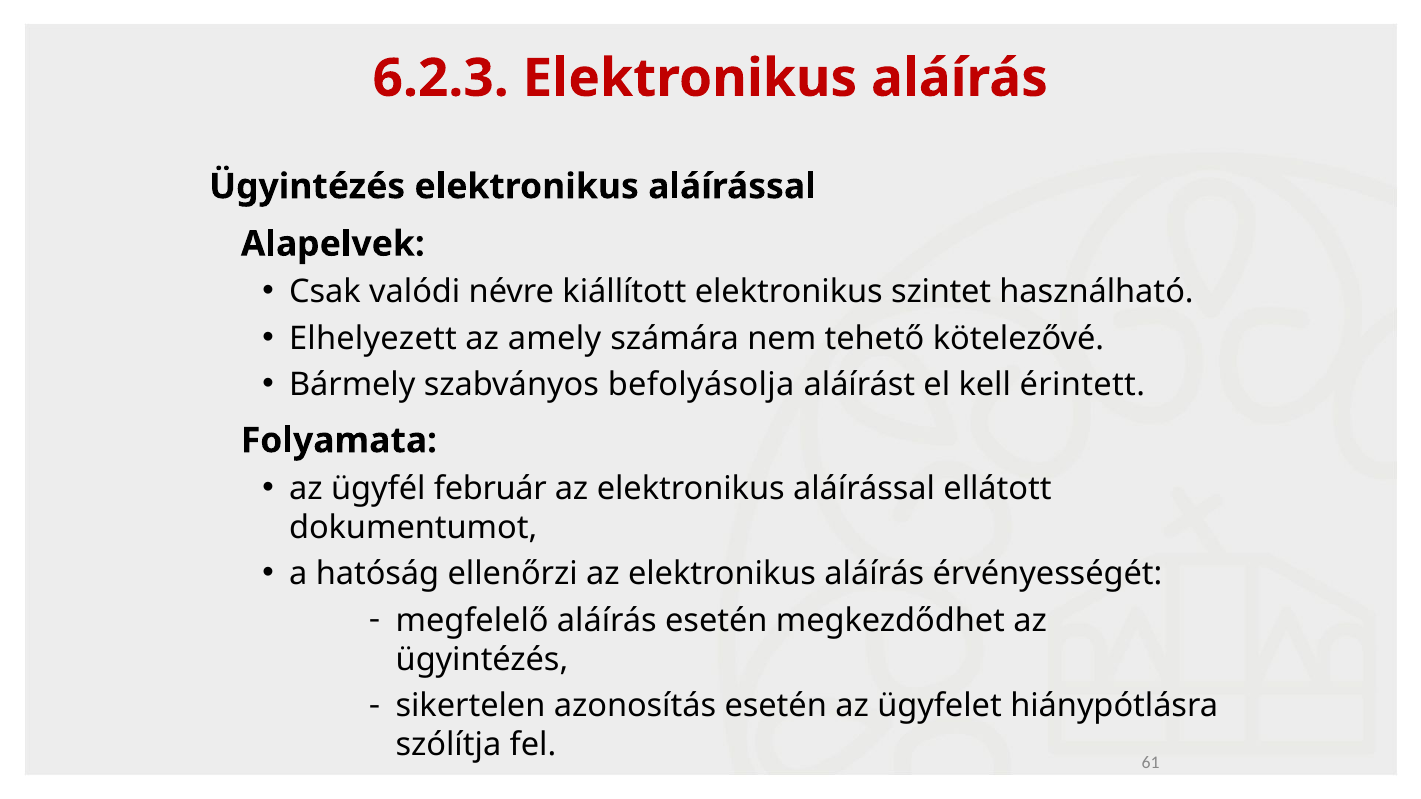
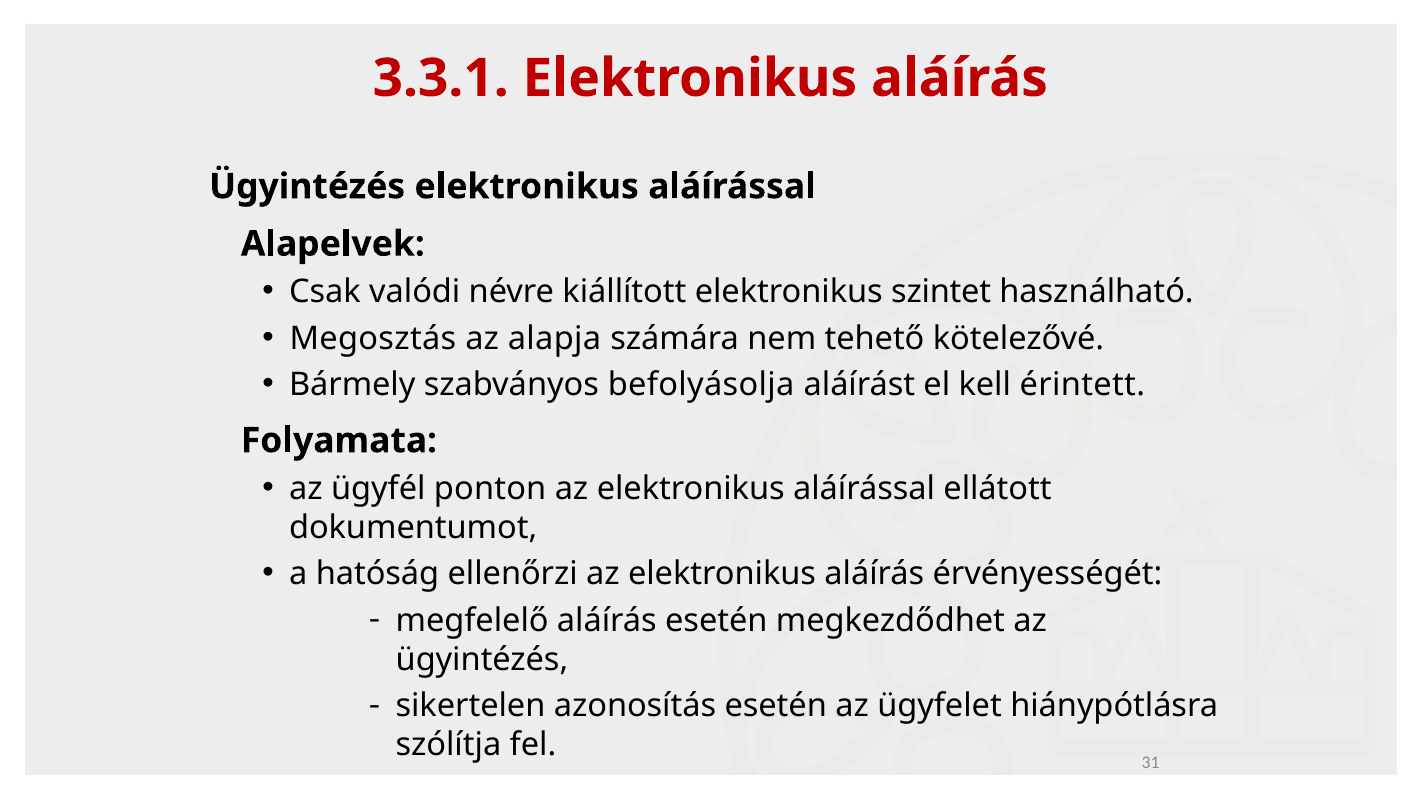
6.2.3: 6.2.3 -> 3.3.1
Elhelyezett: Elhelyezett -> Megosztás
amely: amely -> alapja
február: február -> ponton
61: 61 -> 31
